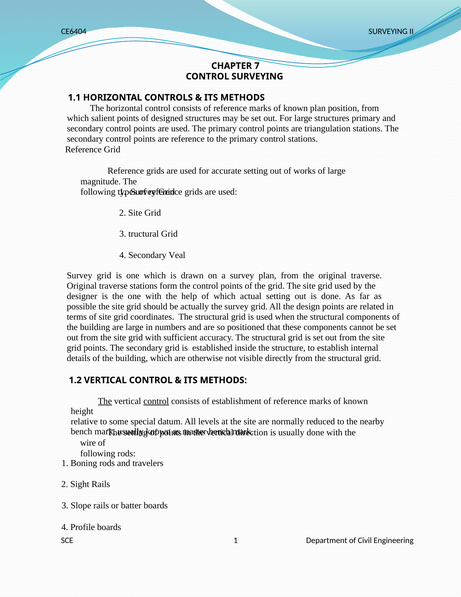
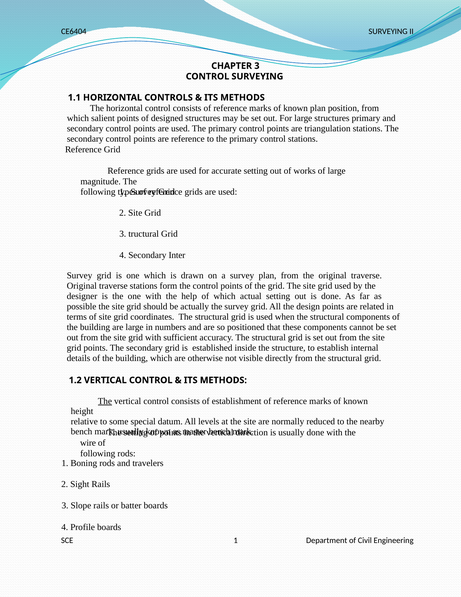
CHAPTER 7: 7 -> 3
Veal: Veal -> Inter
control at (156, 401) underline: present -> none
